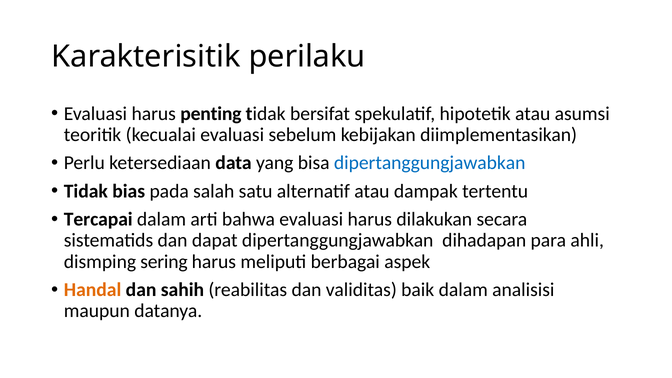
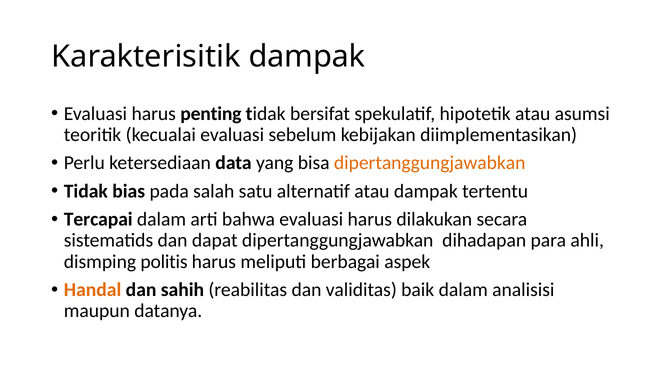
Karakterisitik perilaku: perilaku -> dampak
dipertanggungjawabkan at (430, 163) colour: blue -> orange
sering: sering -> politis
